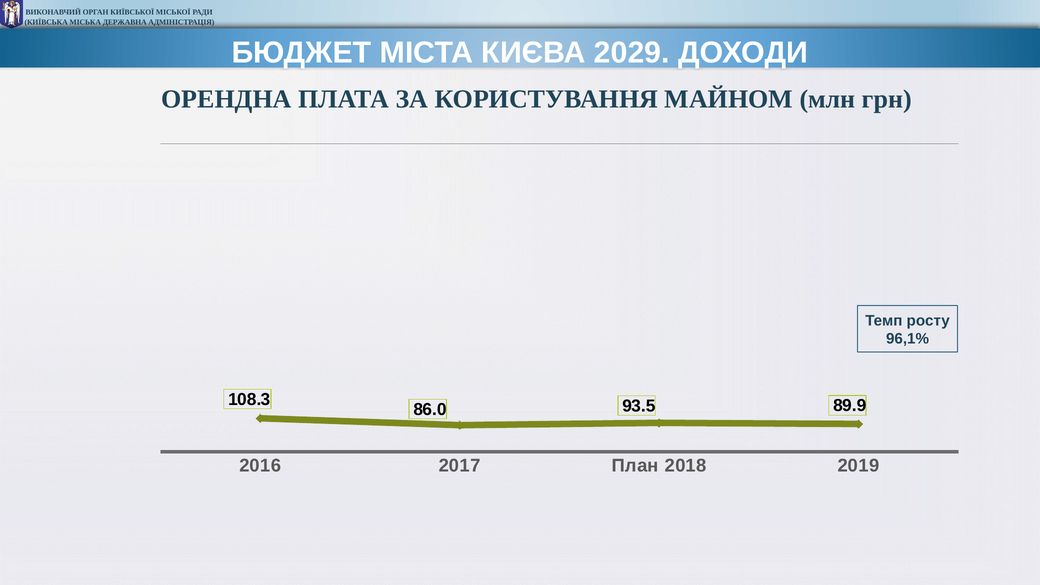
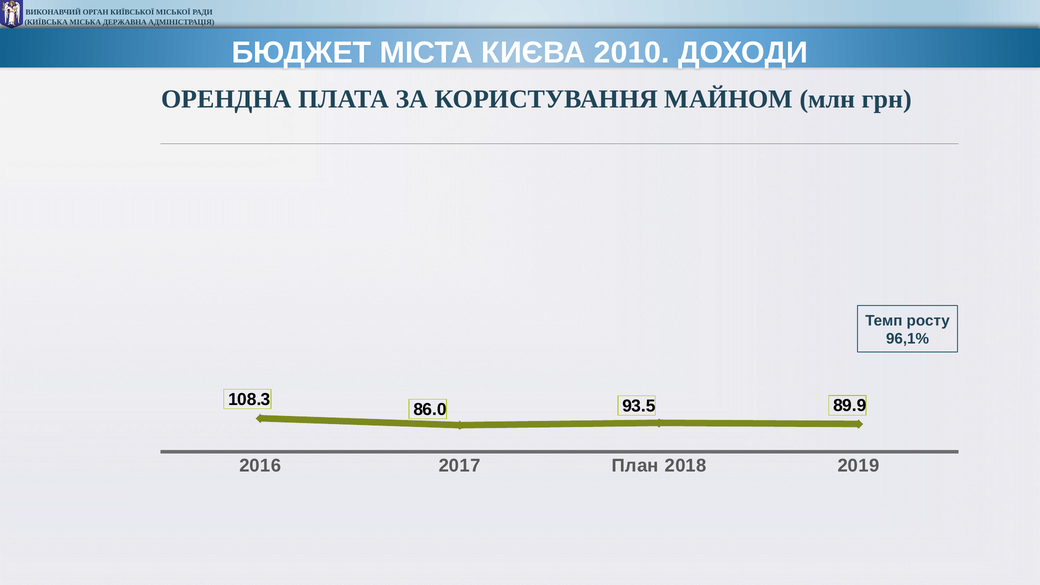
2029: 2029 -> 2010
